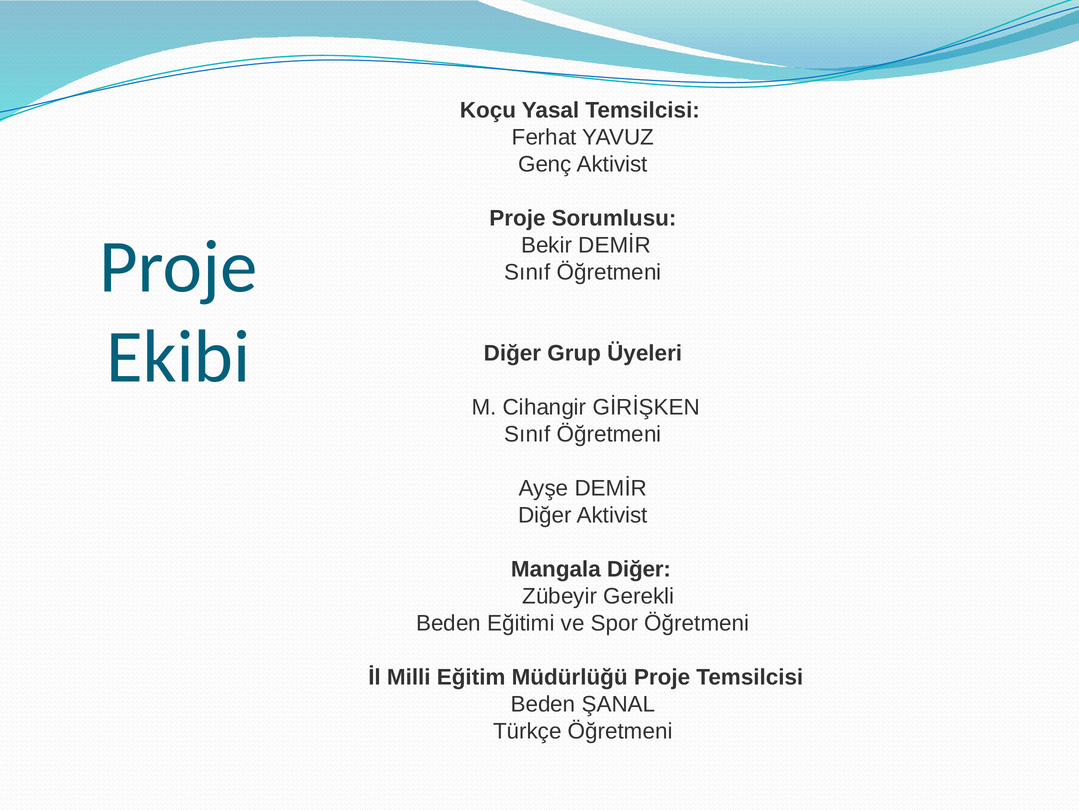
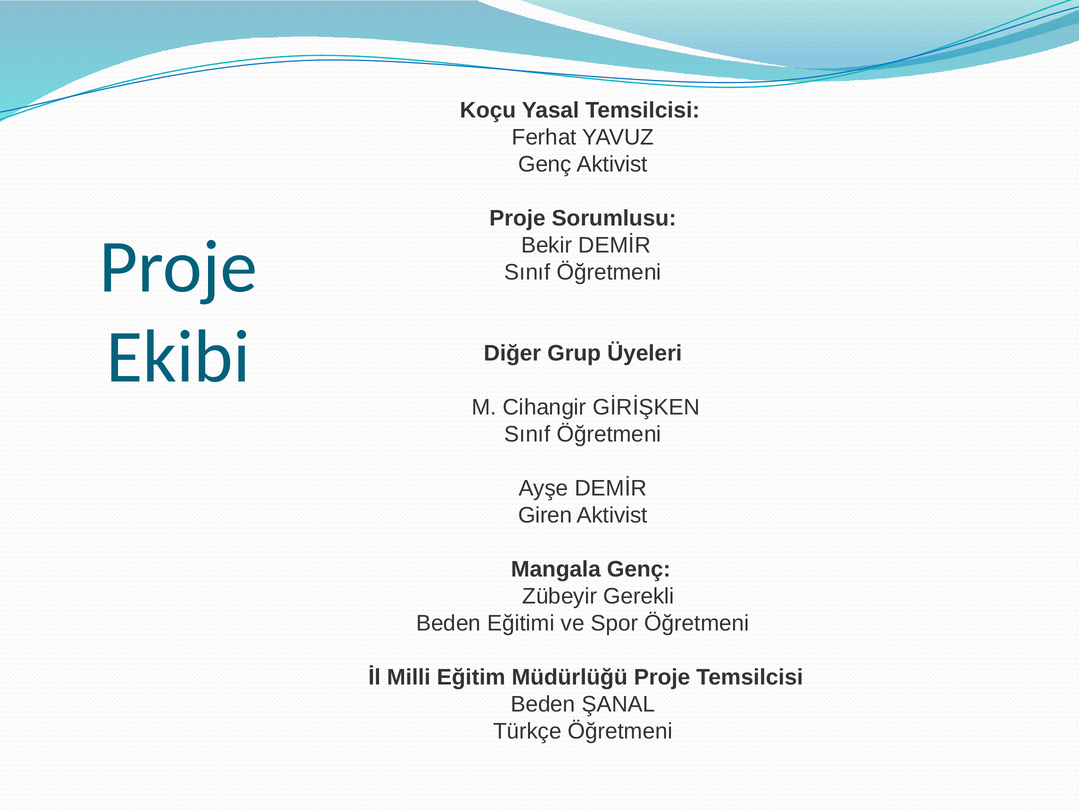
Diğer at (545, 515): Diğer -> Giren
Mangala Diğer: Diğer -> Genç
